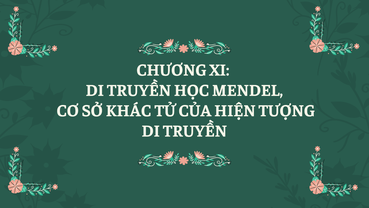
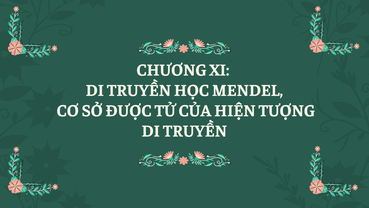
KHÁC: KHÁC -> ĐƯỢC
